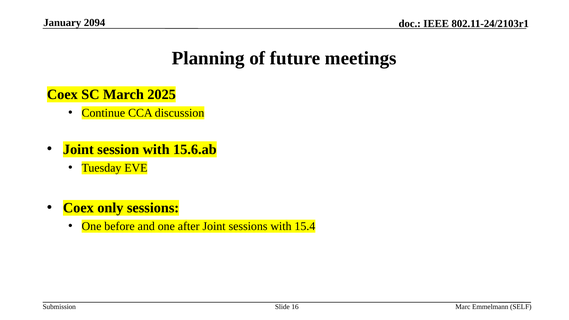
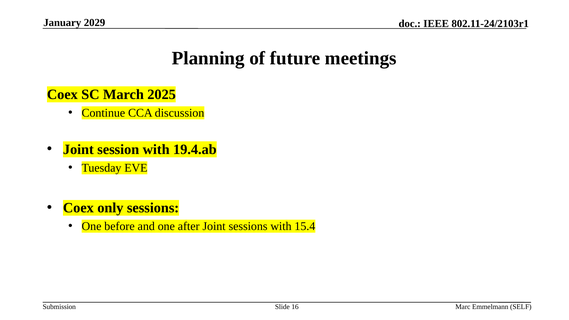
2094: 2094 -> 2029
15.6.ab: 15.6.ab -> 19.4.ab
